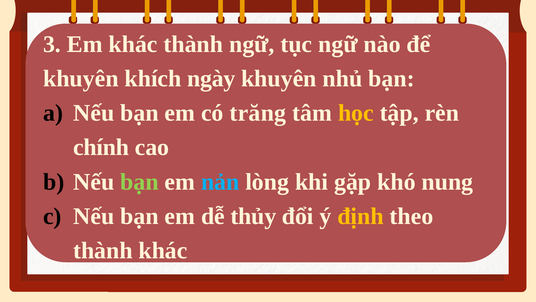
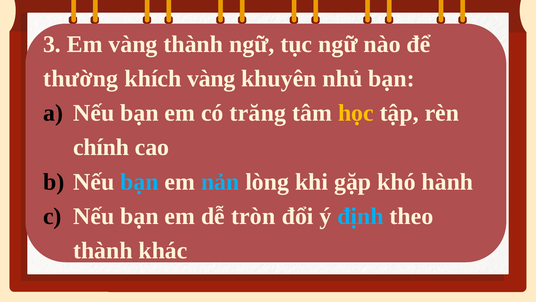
Em khác: khác -> vàng
khuyên at (81, 79): khuyên -> thường
khích ngày: ngày -> vàng
bạn at (139, 182) colour: light green -> light blue
nung: nung -> hành
thủy: thủy -> tròn
định colour: yellow -> light blue
